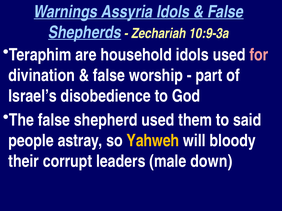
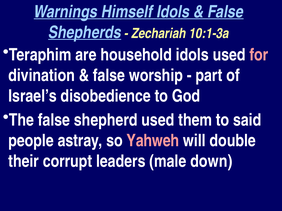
Assyria: Assyria -> Himself
10:9-3a: 10:9-3a -> 10:1-3a
Yahweh colour: yellow -> pink
bloody: bloody -> double
